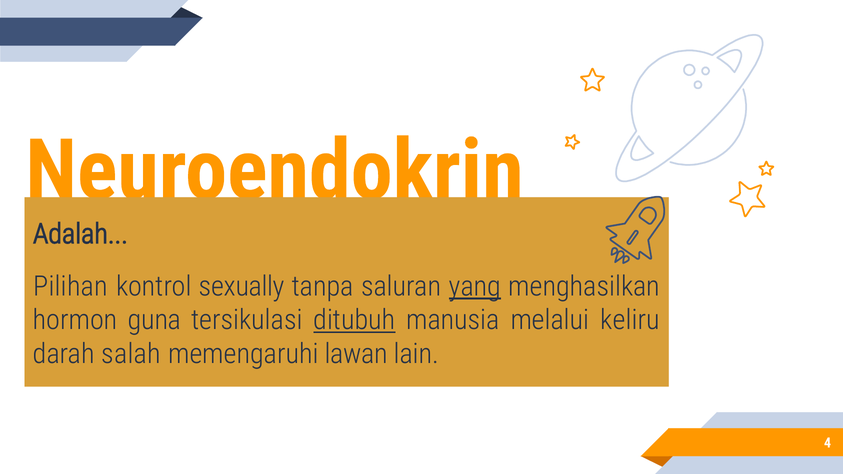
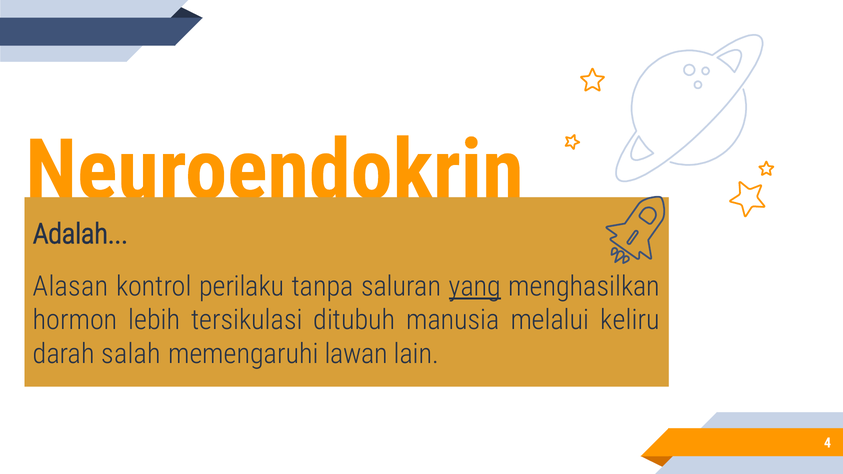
Pilihan: Pilihan -> Alasan
sexually: sexually -> perilaku
guna: guna -> lebih
ditubuh underline: present -> none
